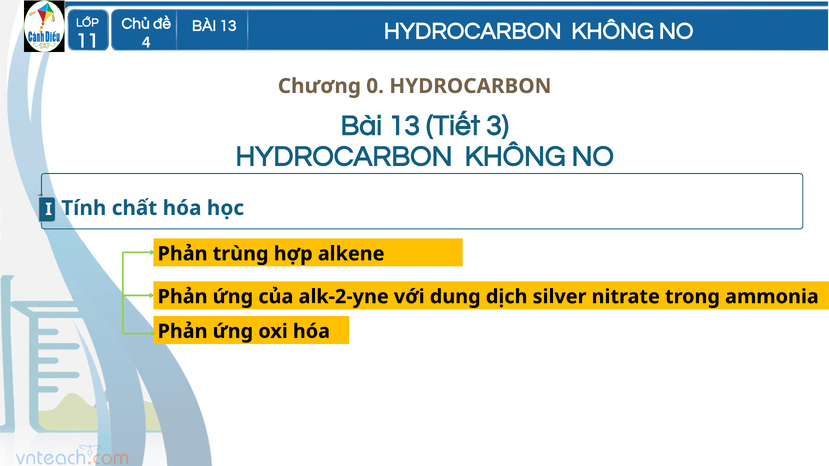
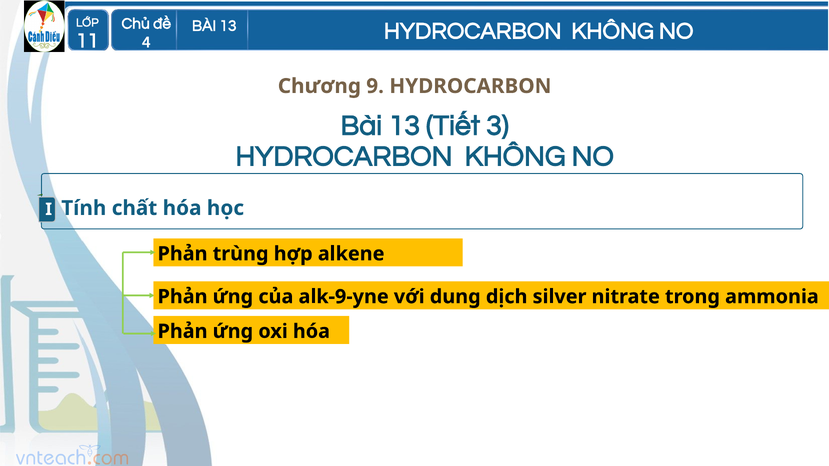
0: 0 -> 9
alk-2-yne: alk-2-yne -> alk-9-yne
